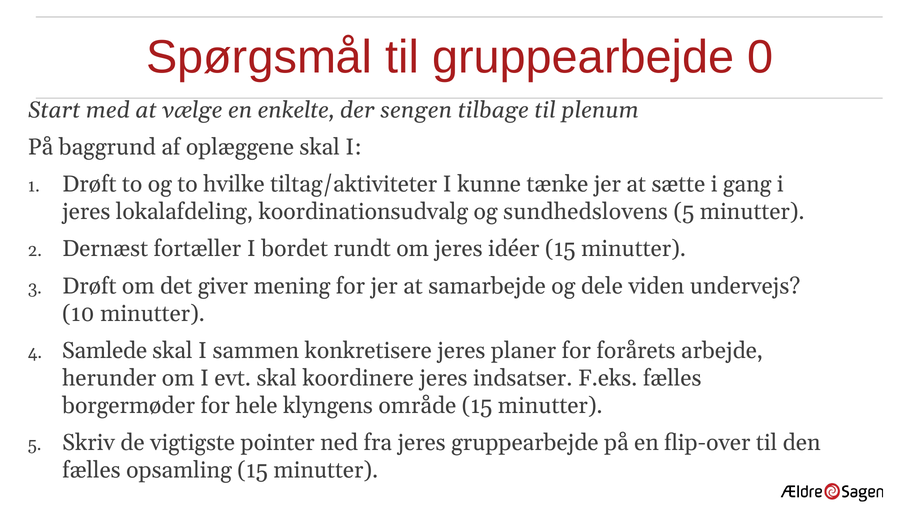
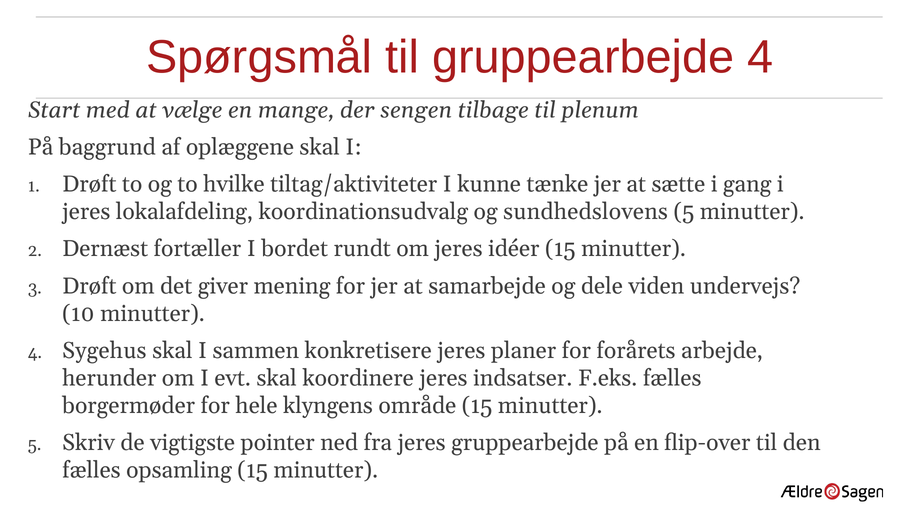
gruppearbejde 0: 0 -> 4
enkelte: enkelte -> mange
Samlede: Samlede -> Sygehus
